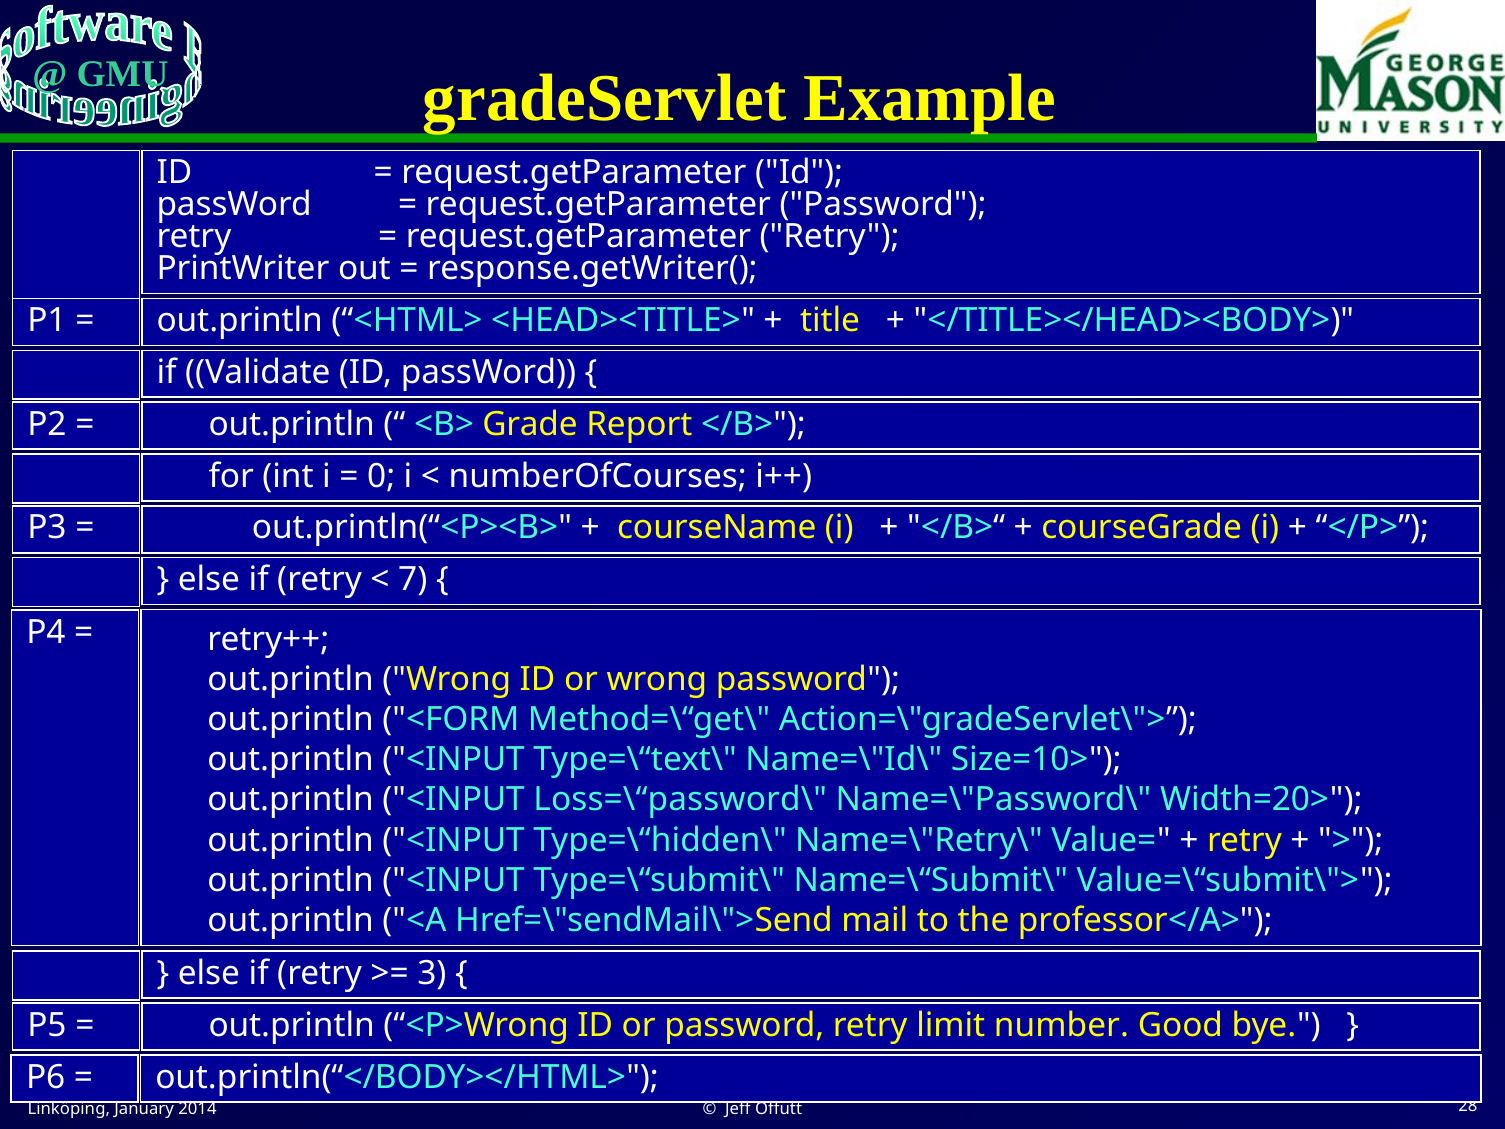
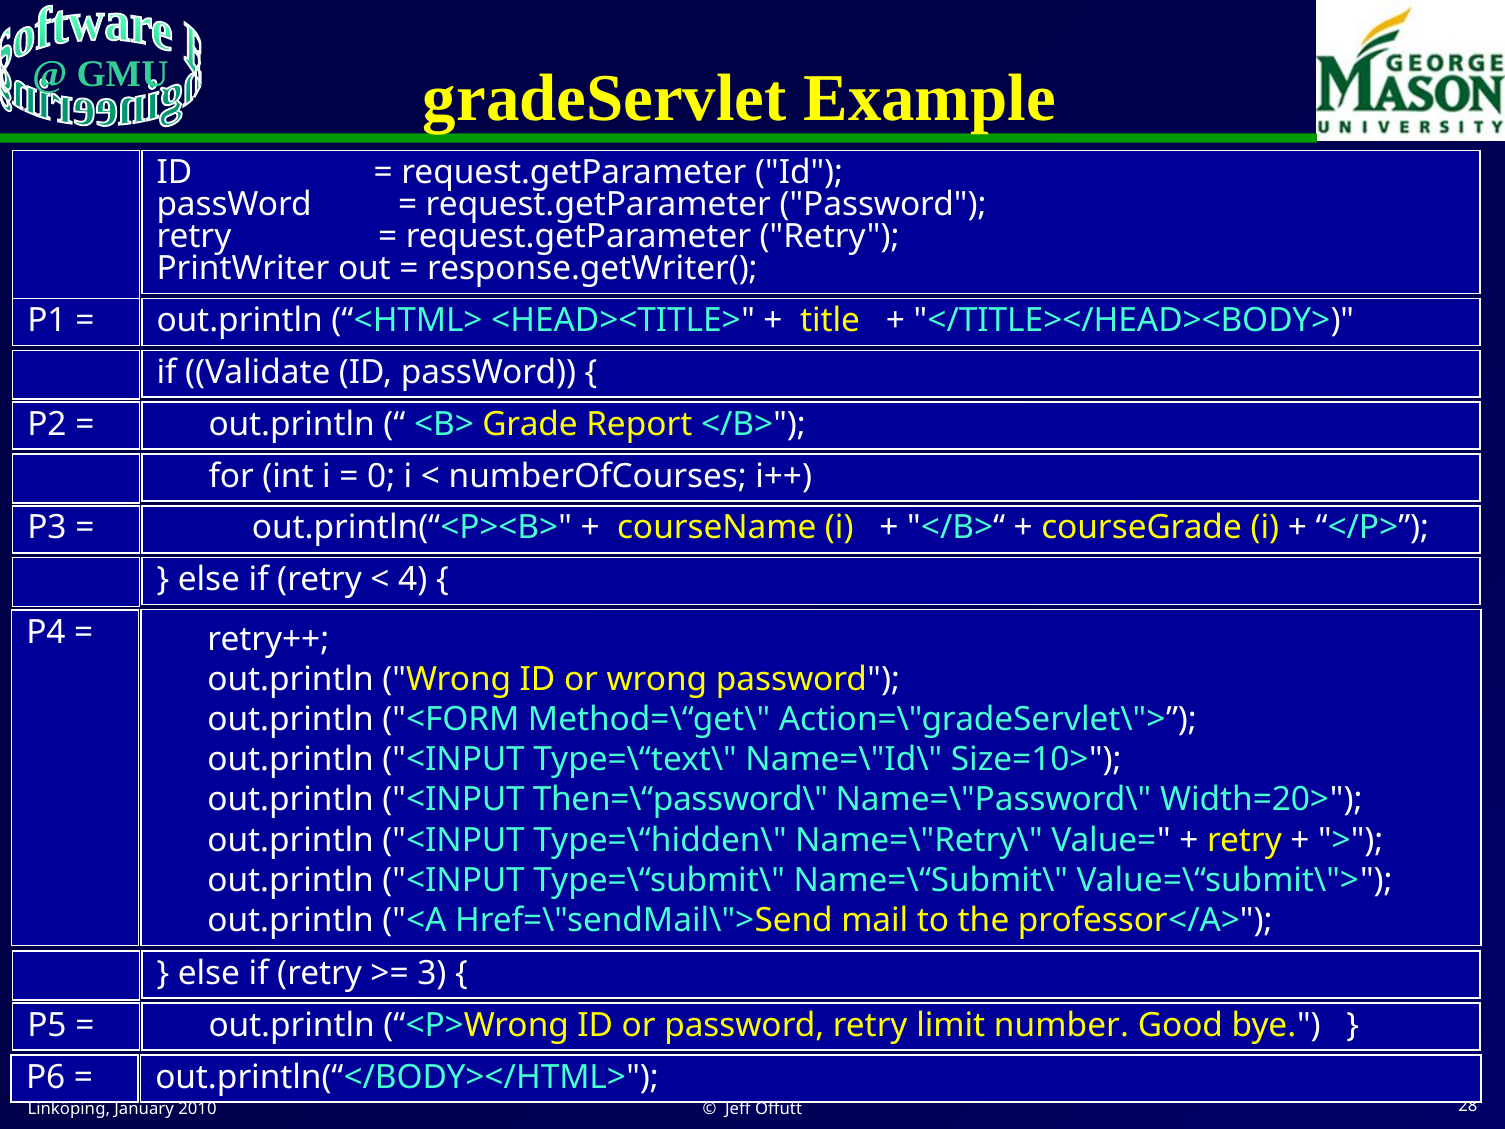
7: 7 -> 4
Loss=\“password\: Loss=\“password\ -> Then=\“password\
2014: 2014 -> 2010
